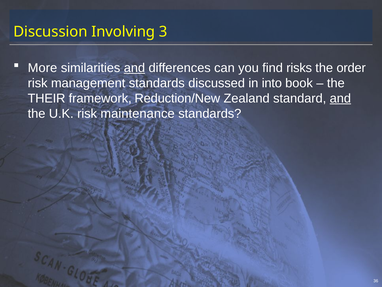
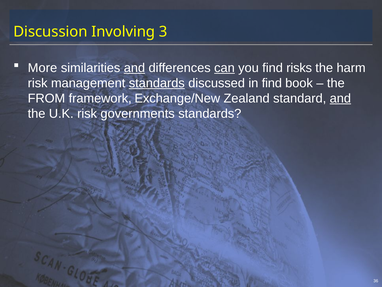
can underline: none -> present
order: order -> harm
standards at (157, 83) underline: none -> present
in into: into -> find
THEIR: THEIR -> FROM
Reduction/New: Reduction/New -> Exchange/New
maintenance: maintenance -> governments
